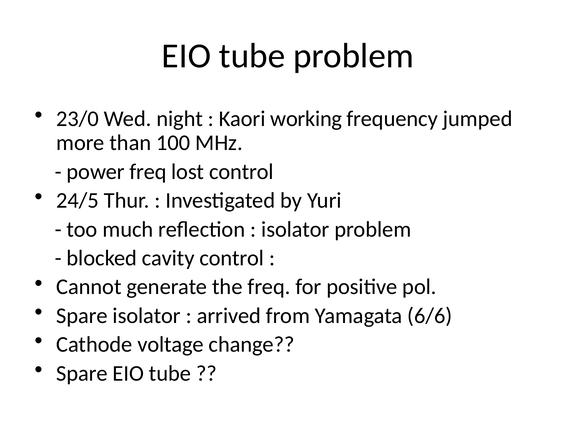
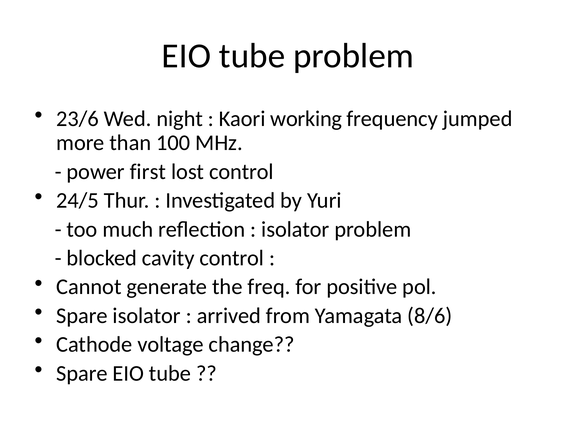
23/0: 23/0 -> 23/6
power freq: freq -> first
6/6: 6/6 -> 8/6
